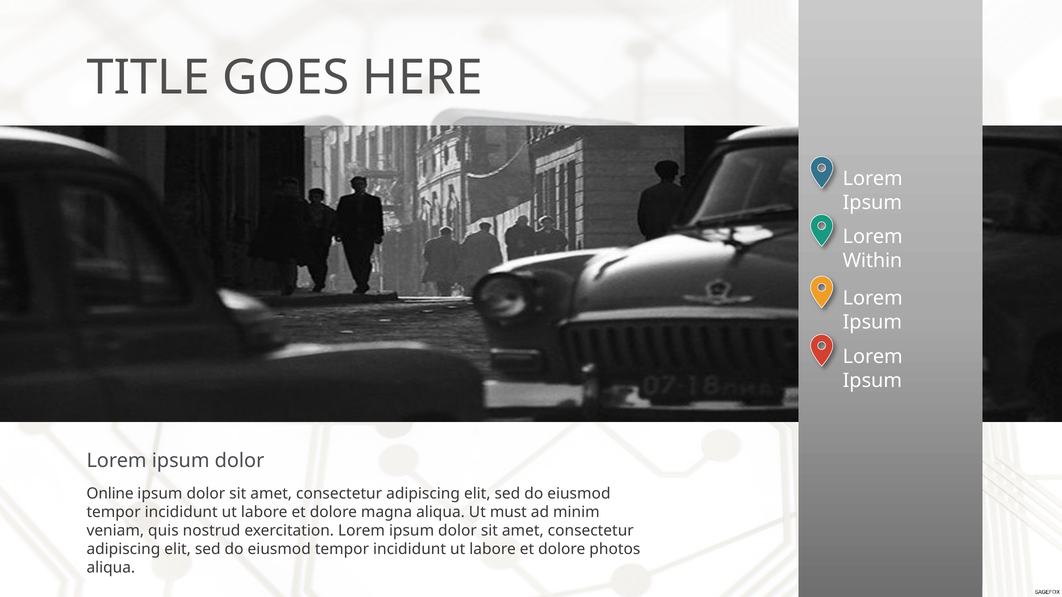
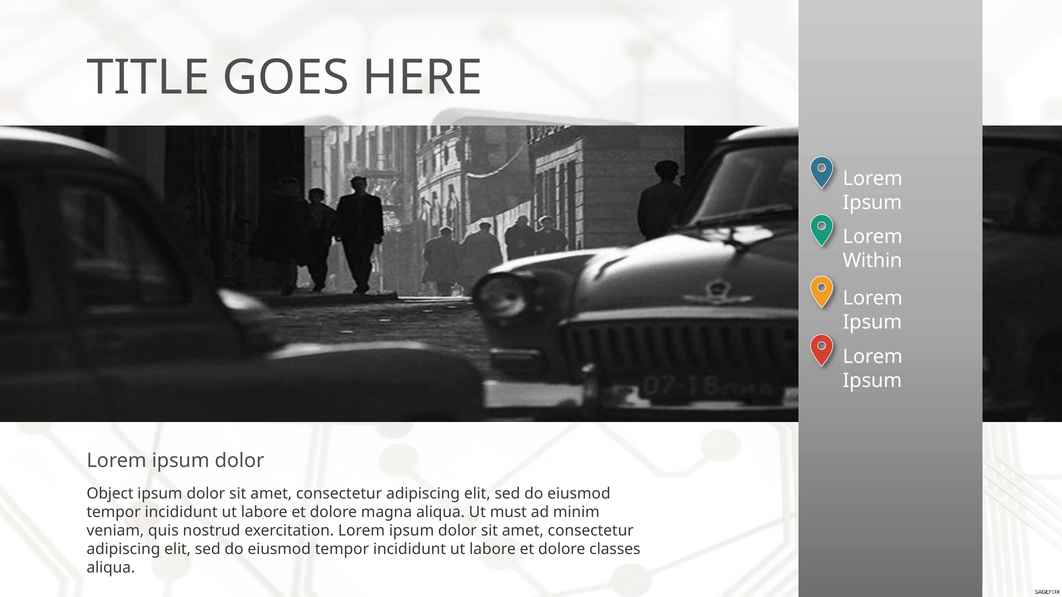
Online: Online -> Object
photos: photos -> classes
